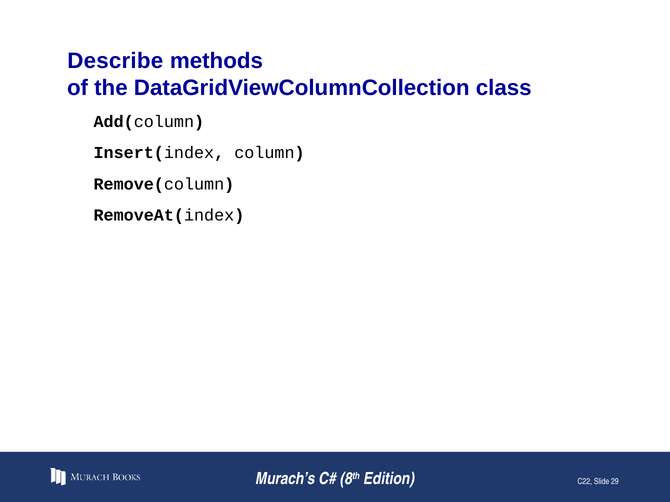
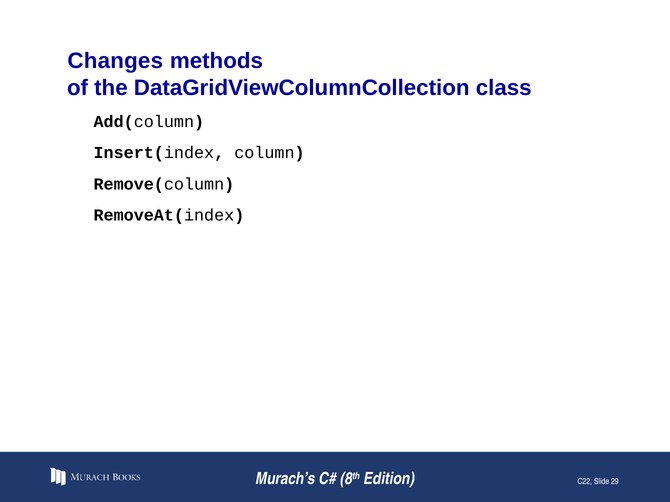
Describe: Describe -> Changes
